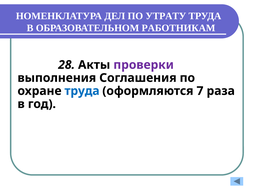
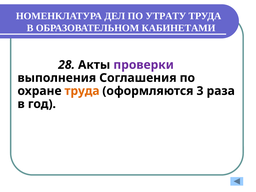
РАБОТНИКАМ: РАБОТНИКАМ -> КАБИНЕТАМИ
труда at (82, 91) colour: blue -> orange
7: 7 -> 3
